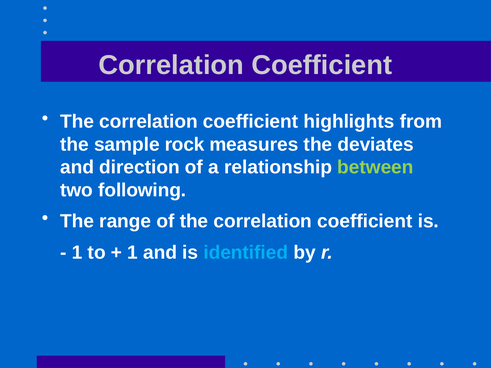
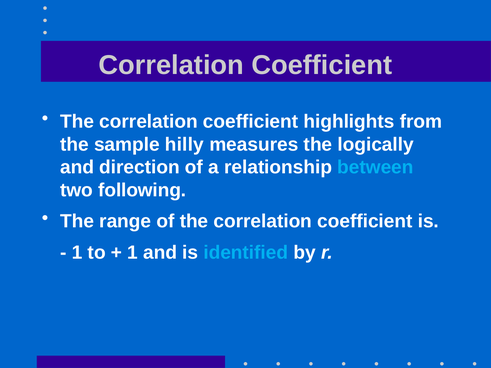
rock: rock -> hilly
deviates: deviates -> logically
between colour: light green -> light blue
